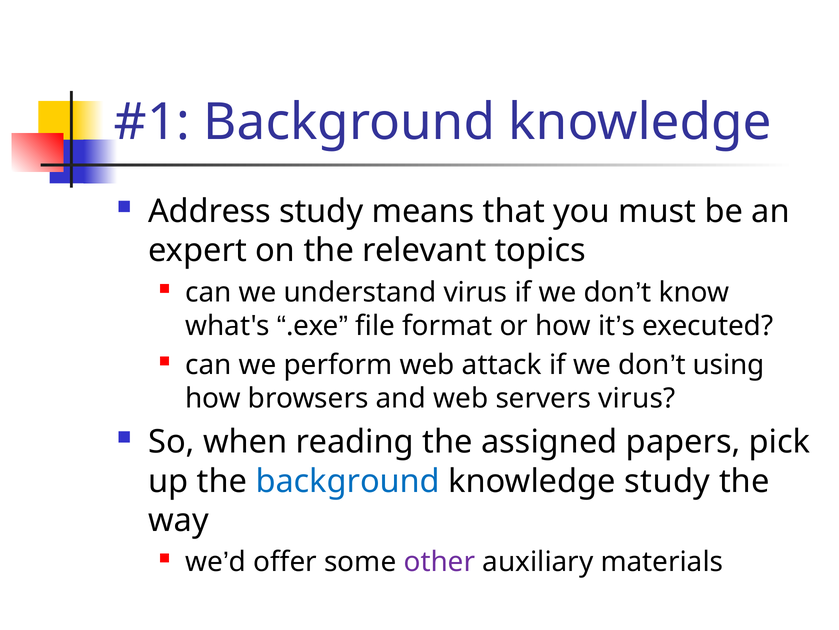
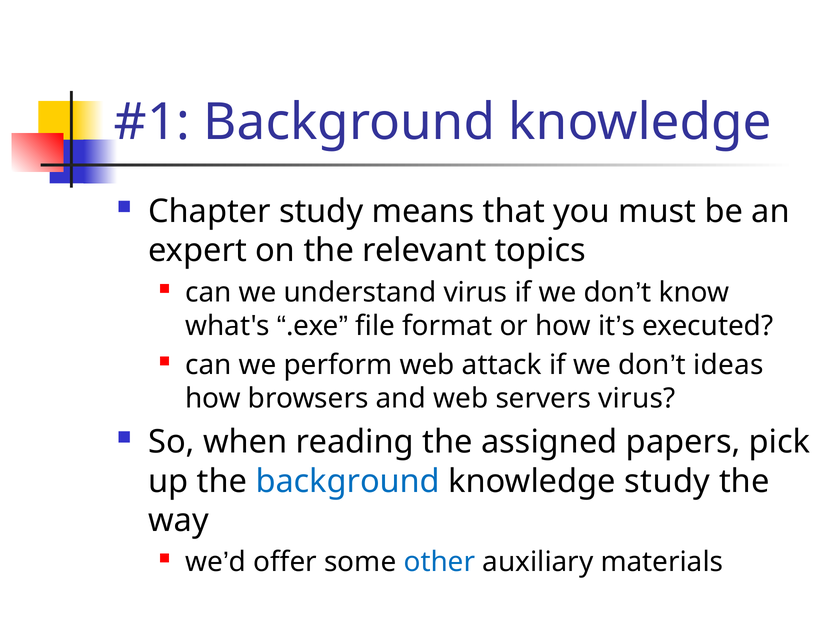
Address: Address -> Chapter
using: using -> ideas
other colour: purple -> blue
